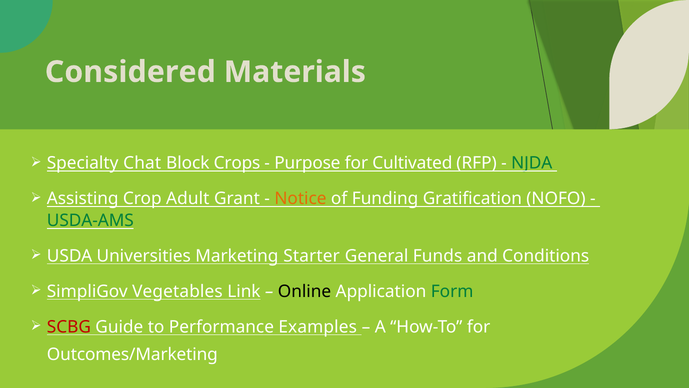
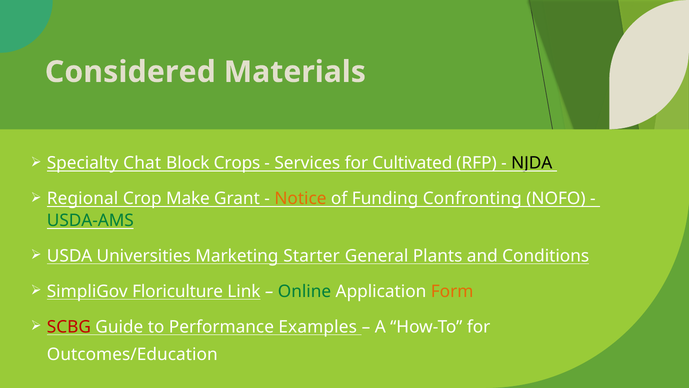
Purpose: Purpose -> Services
NJDA colour: green -> black
Assisting: Assisting -> Regional
Adult: Adult -> Make
Gratification: Gratification -> Confronting
Funds: Funds -> Plants
Vegetables: Vegetables -> Floriculture
Online colour: black -> green
Form colour: green -> orange
Outcomes/Marketing: Outcomes/Marketing -> Outcomes/Education
